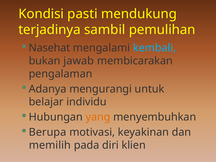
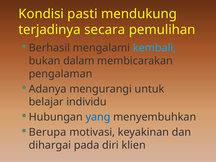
sambil: sambil -> secara
Nasehat: Nasehat -> Berhasil
jawab: jawab -> dalam
yang colour: orange -> blue
memilih: memilih -> dihargai
